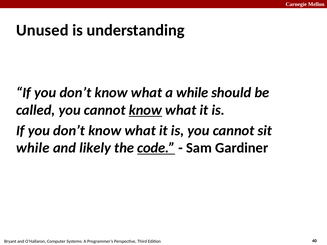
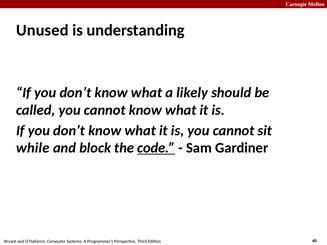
a while: while -> likely
know at (145, 110) underline: present -> none
likely: likely -> block
